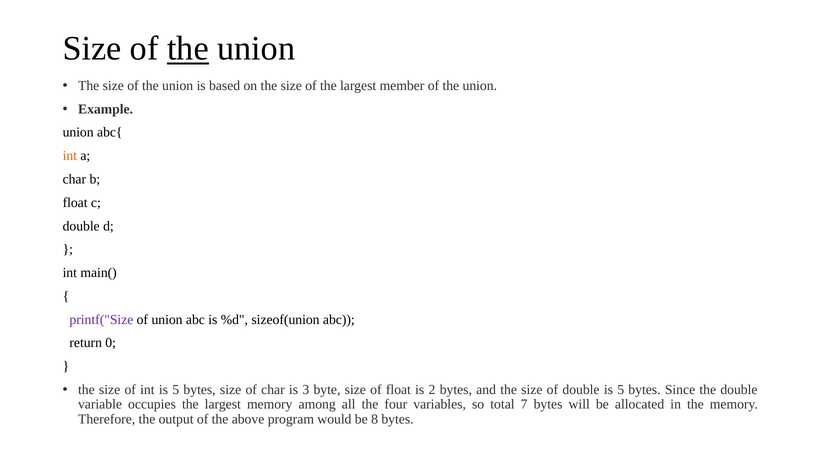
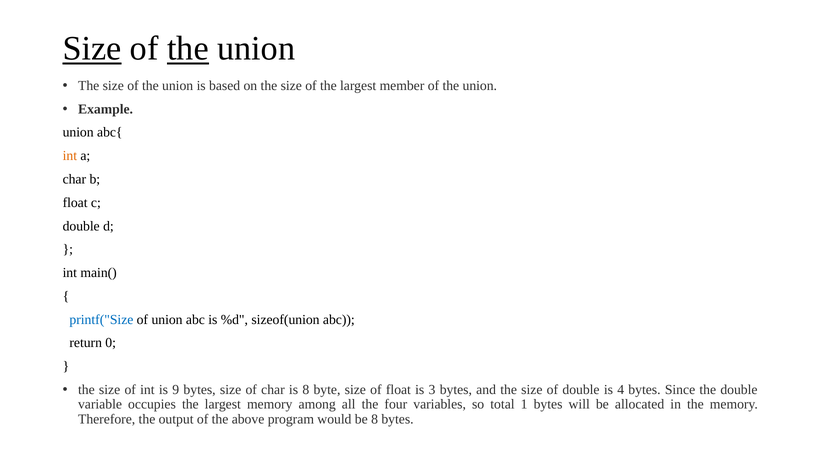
Size at (92, 49) underline: none -> present
printf("Size colour: purple -> blue
int is 5: 5 -> 9
is 3: 3 -> 8
2: 2 -> 3
double is 5: 5 -> 4
7: 7 -> 1
